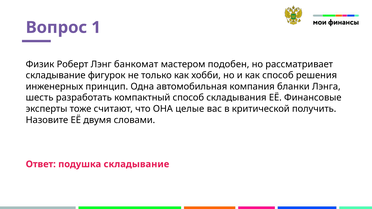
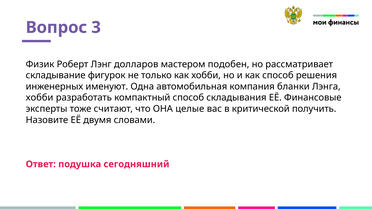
1: 1 -> 3
банкомат: банкомат -> долларов
принцип: принцип -> именуют
шесть at (40, 98): шесть -> хобби
подушка складывание: складывание -> сегодняшний
